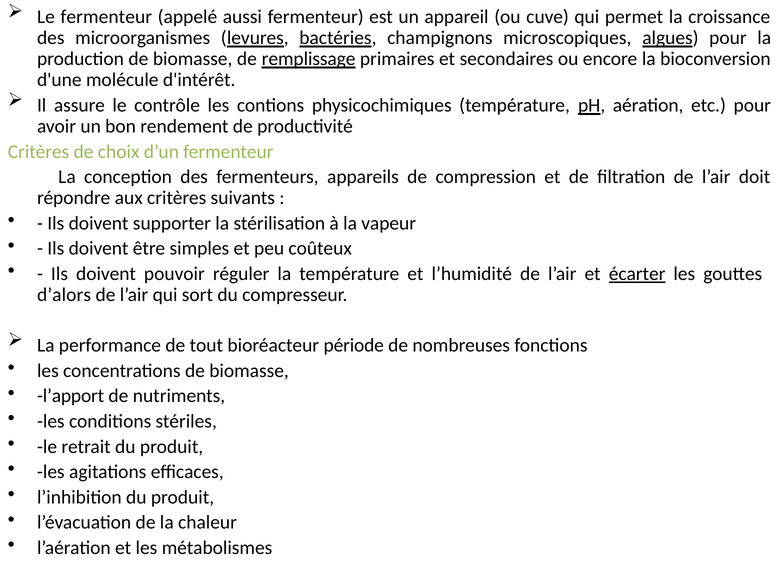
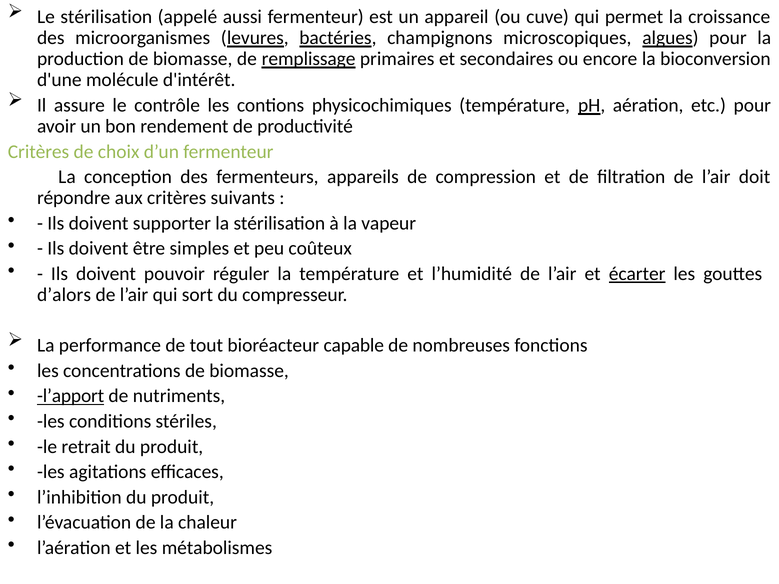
Le fermenteur: fermenteur -> stérilisation
période: période -> capable
l’apport underline: none -> present
